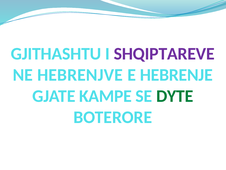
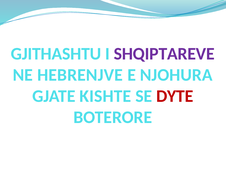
HEBRENJE: HEBRENJE -> NJOHURA
KAMPE: KAMPE -> KISHTE
DYTE colour: green -> red
